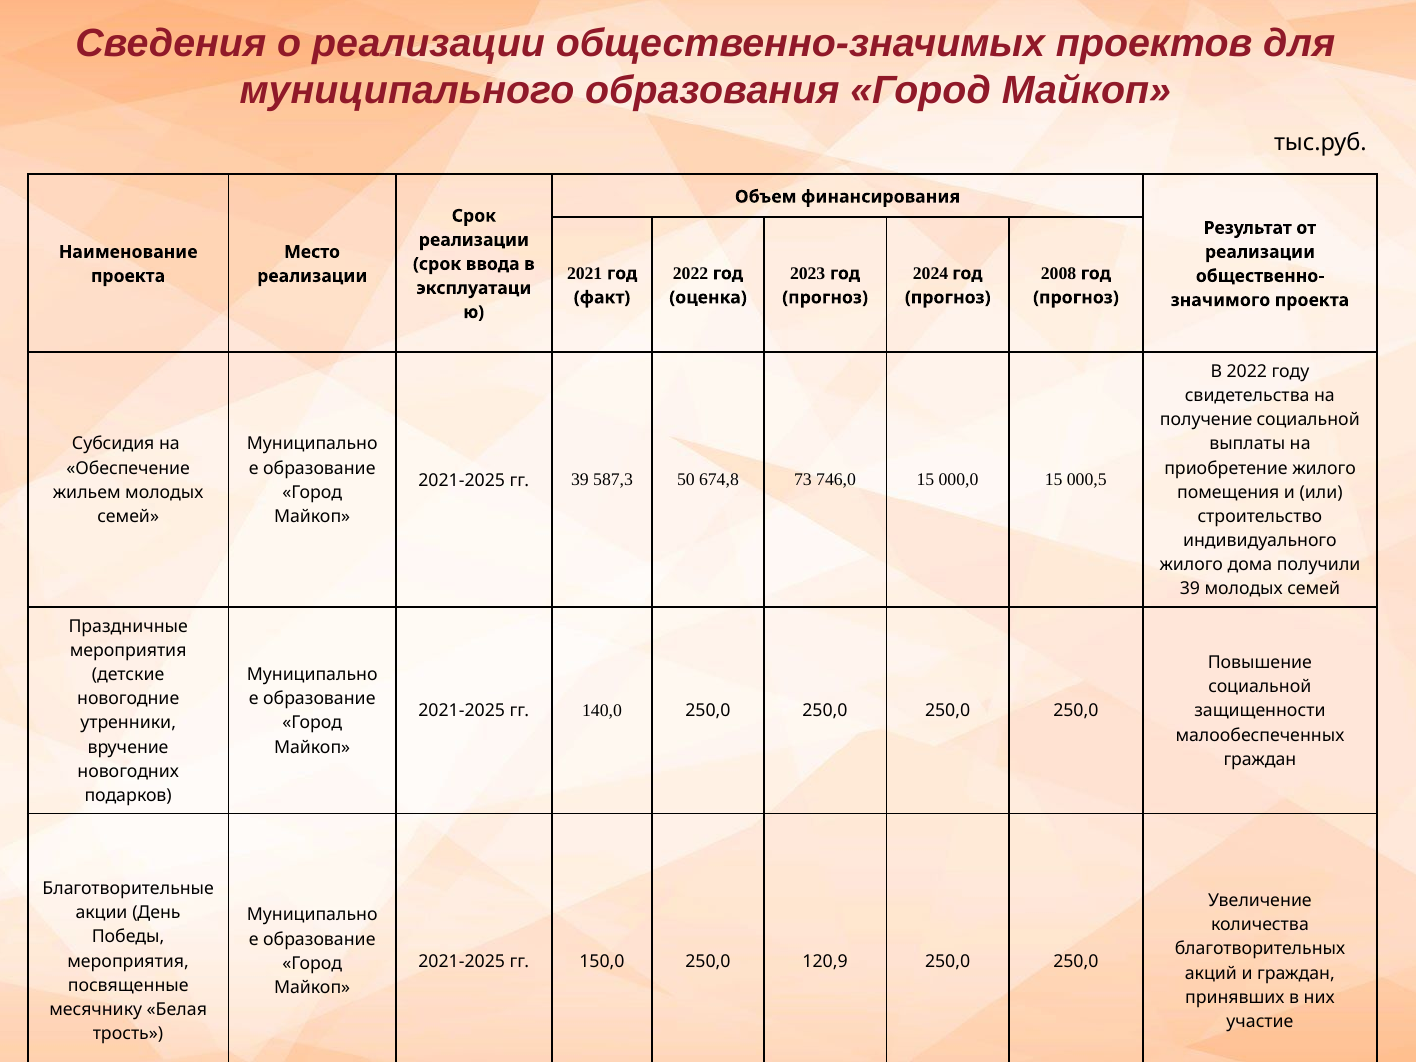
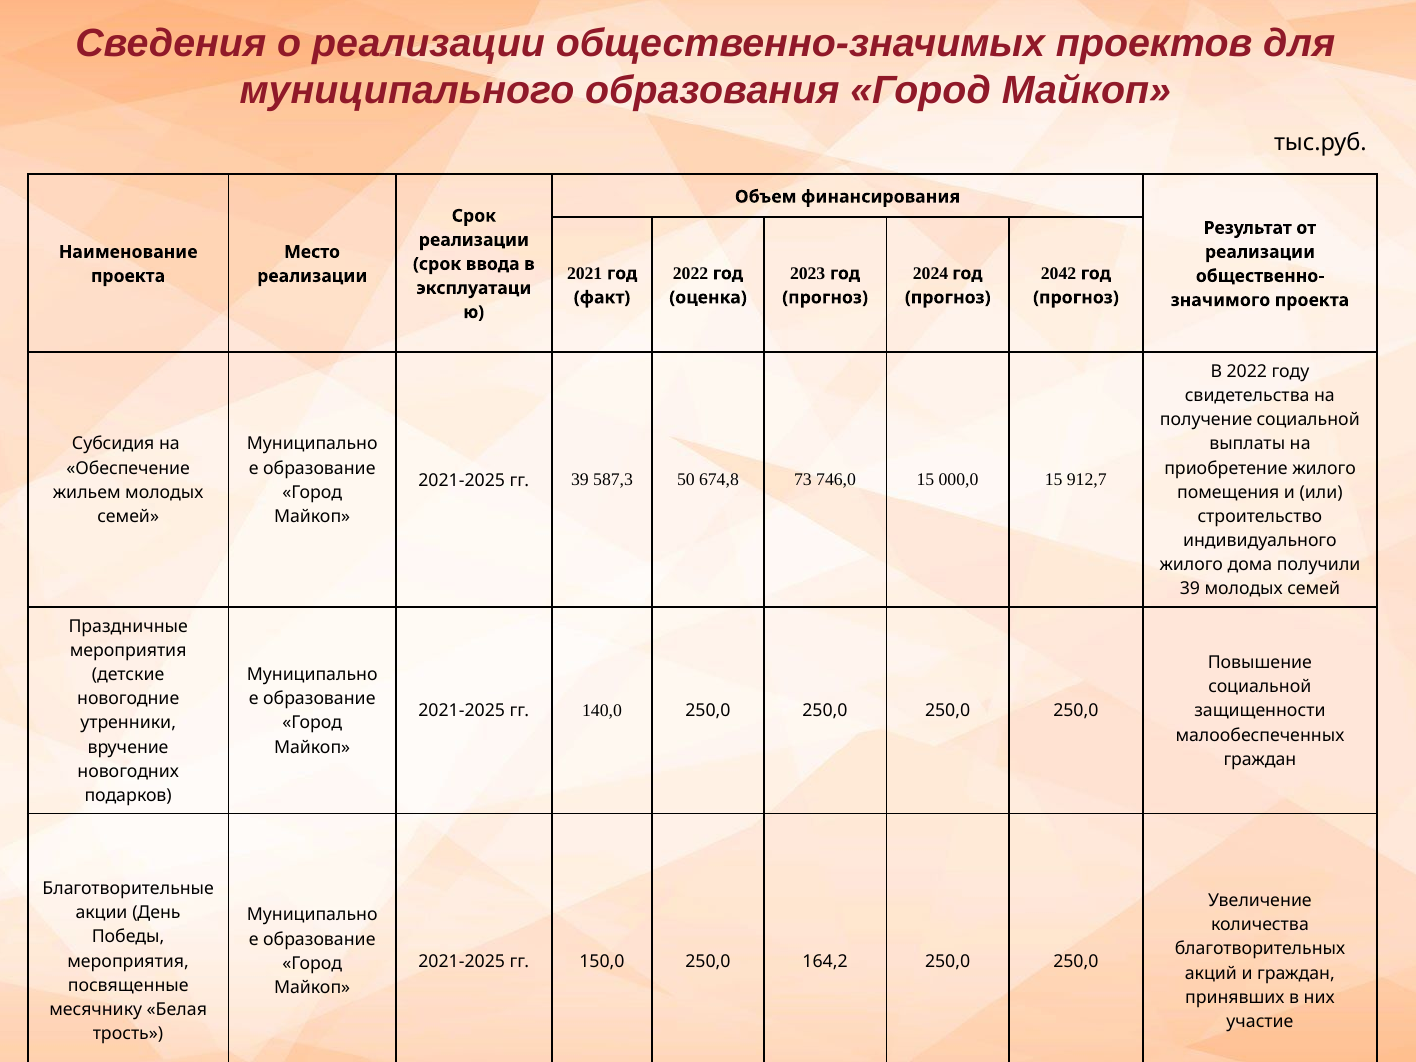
2008: 2008 -> 2042
000,5: 000,5 -> 912,7
120,9: 120,9 -> 164,2
